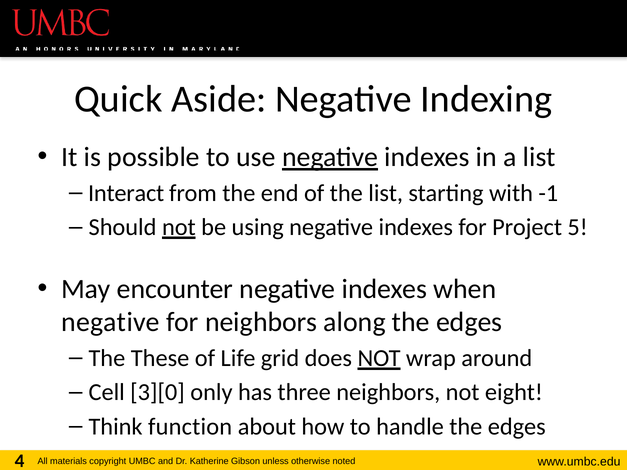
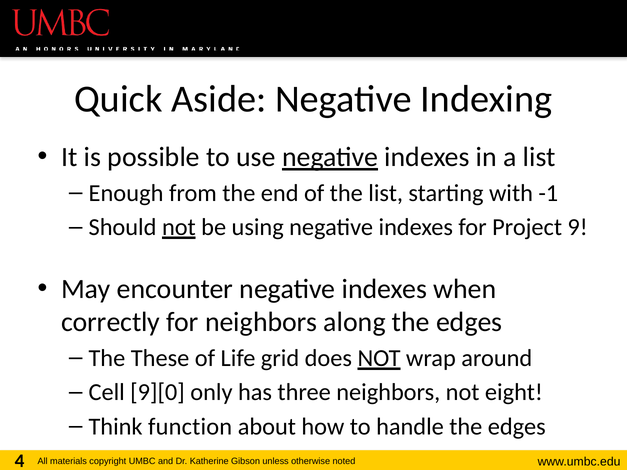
Interact: Interact -> Enough
5: 5 -> 9
negative at (110, 322): negative -> correctly
3][0: 3][0 -> 9][0
